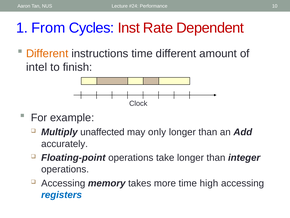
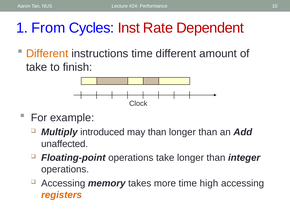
intel at (37, 67): intel -> take
unaffected: unaffected -> introduced
may only: only -> than
accurately: accurately -> unaffected
registers colour: blue -> orange
